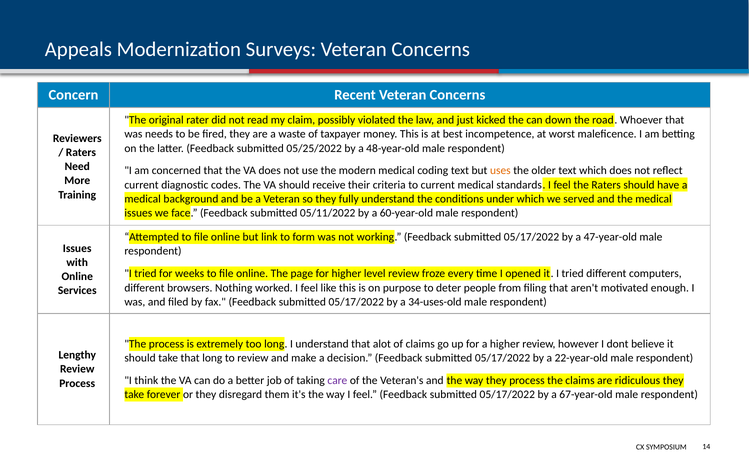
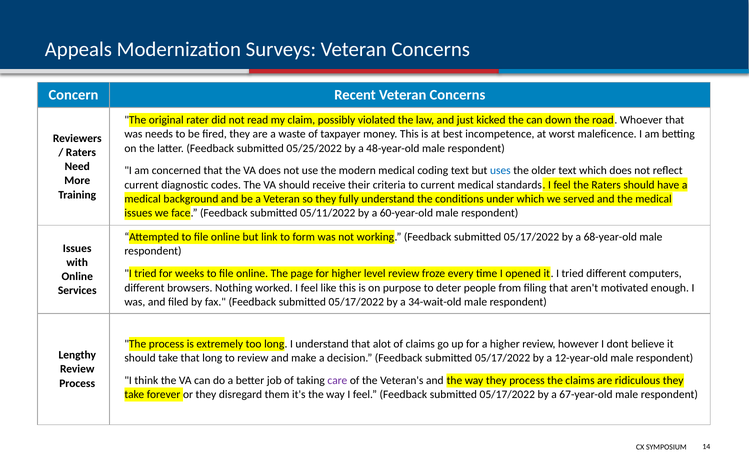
uses colour: orange -> blue
47-year-old: 47-year-old -> 68-year-old
34-uses-old: 34-uses-old -> 34-wait-old
22-year-old: 22-year-old -> 12-year-old
